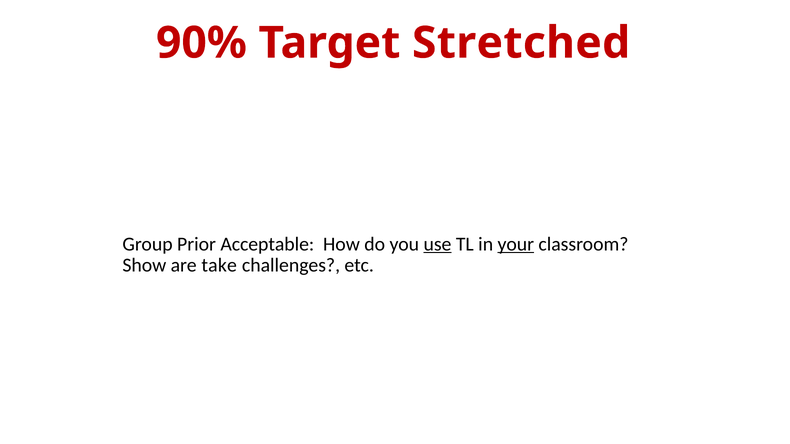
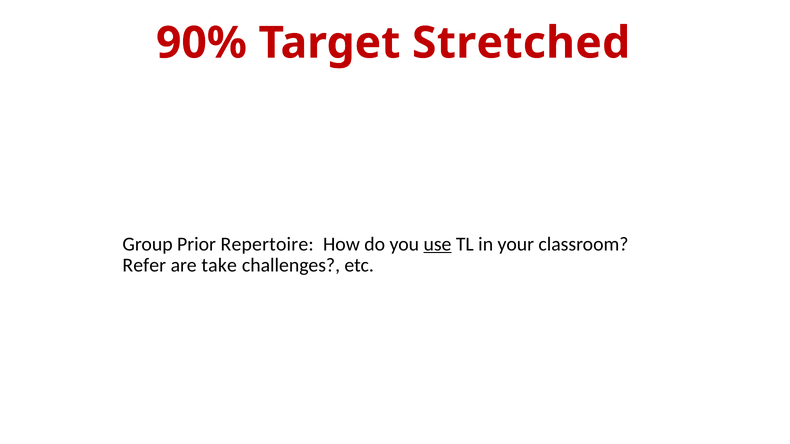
Acceptable: Acceptable -> Repertoire
your underline: present -> none
Show: Show -> Refer
